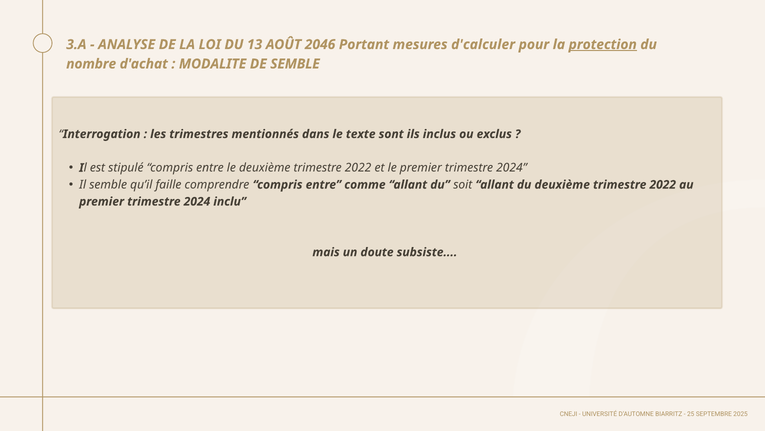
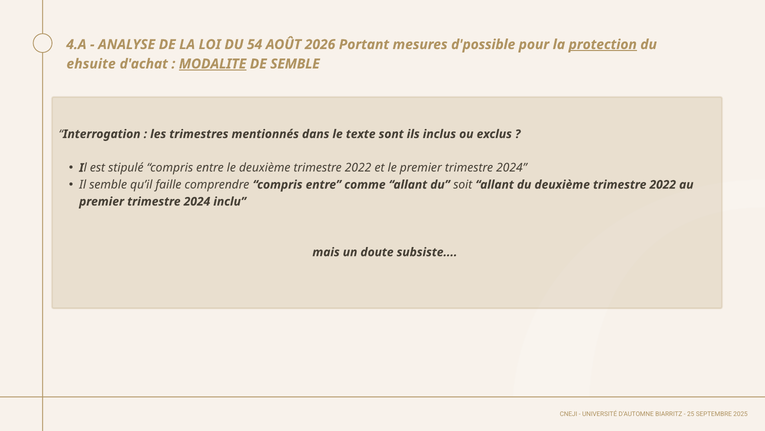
3.A: 3.A -> 4.A
13: 13 -> 54
2046: 2046 -> 2026
d'calculer: d'calculer -> d'possible
nombre: nombre -> ehsuite
MODALITE underline: none -> present
